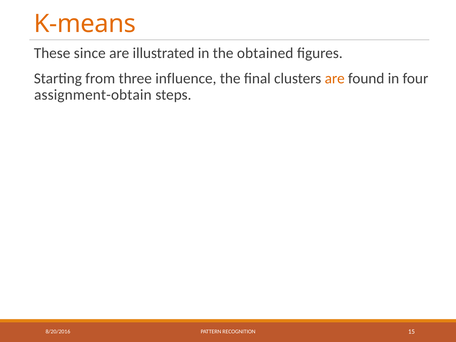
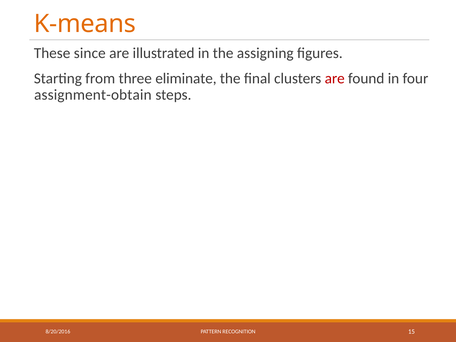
obtained: obtained -> assigning
influence: influence -> eliminate
are at (335, 78) colour: orange -> red
